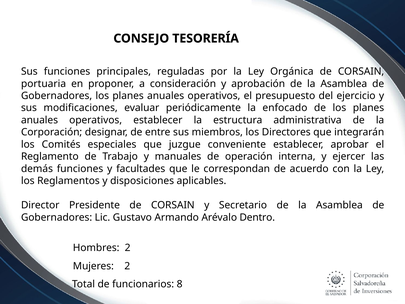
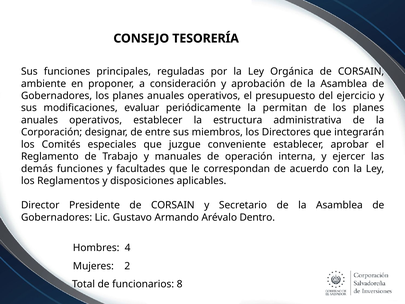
portuaria: portuaria -> ambiente
enfocado: enfocado -> permitan
Hombres 2: 2 -> 4
